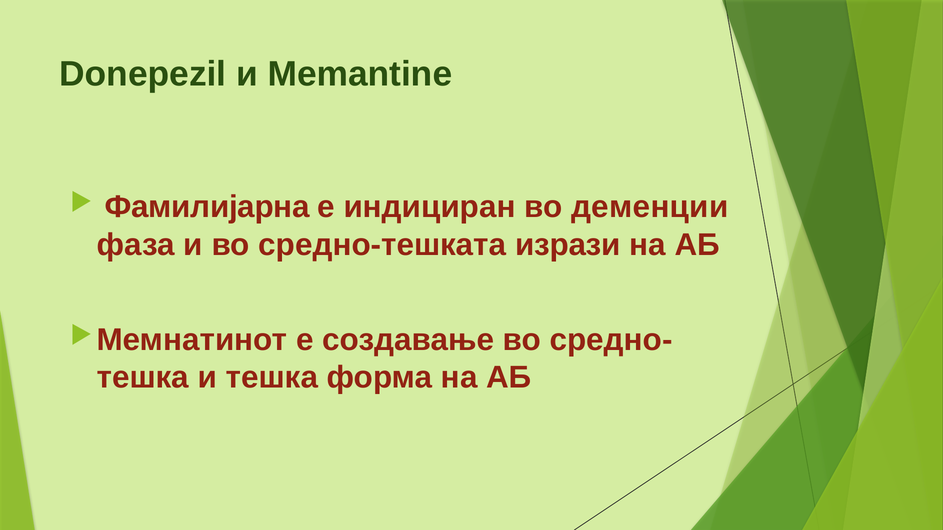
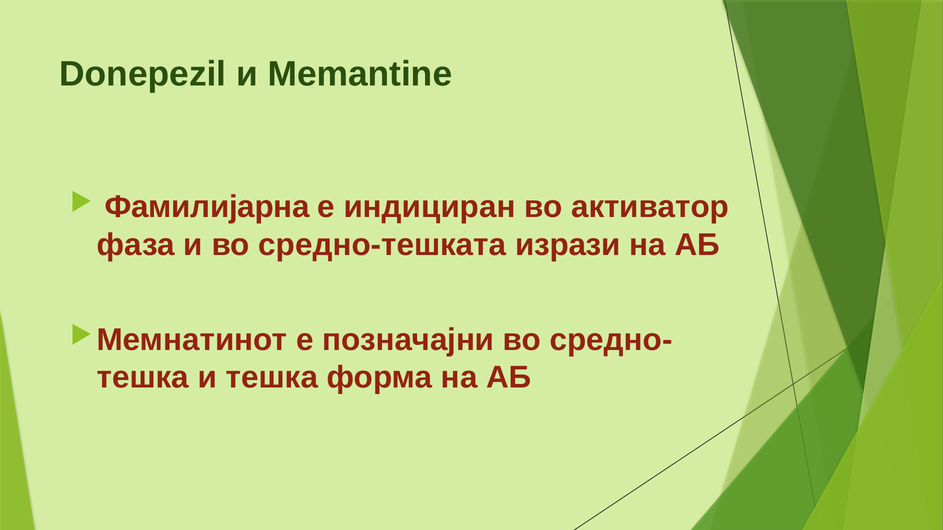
деменции: деменции -> активатор
создавање: создавање -> позначајни
